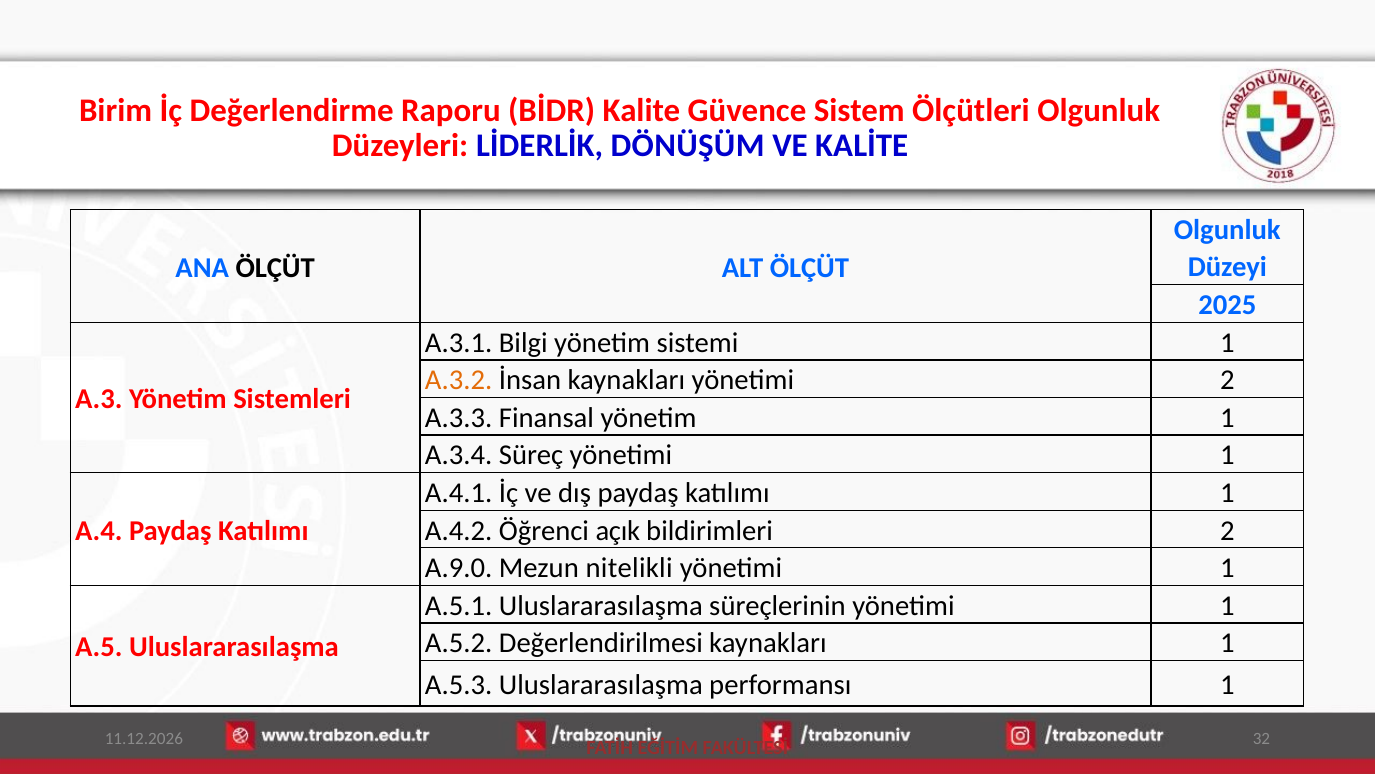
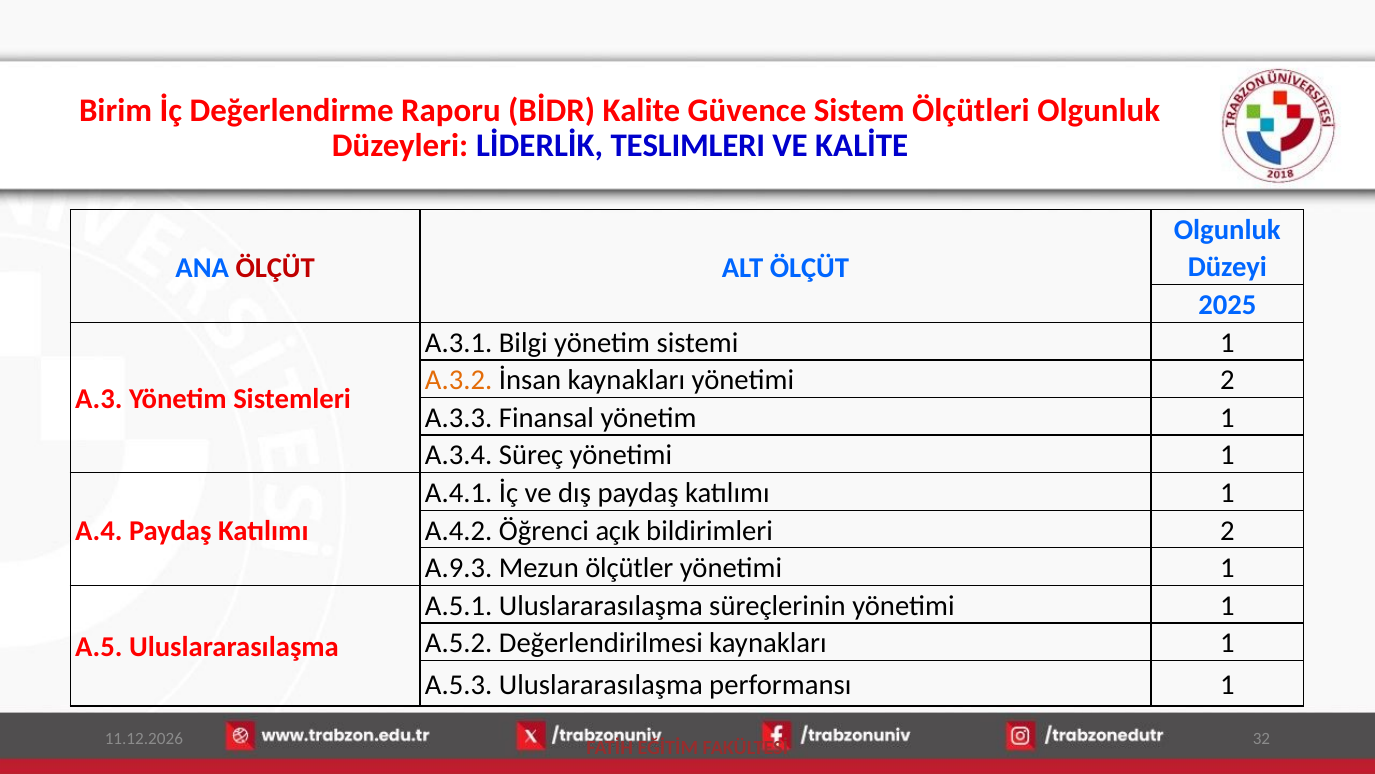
DÖNÜŞÜM: DÖNÜŞÜM -> TESLIMLERI
ÖLÇÜT at (275, 267) colour: black -> red
A.9.0: A.9.0 -> A.9.3
nitelikli: nitelikli -> ölçütler
